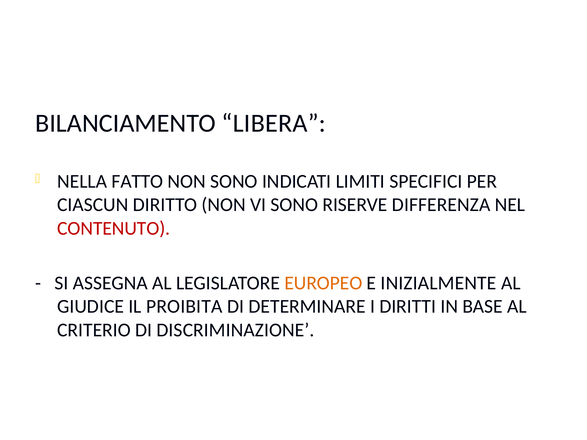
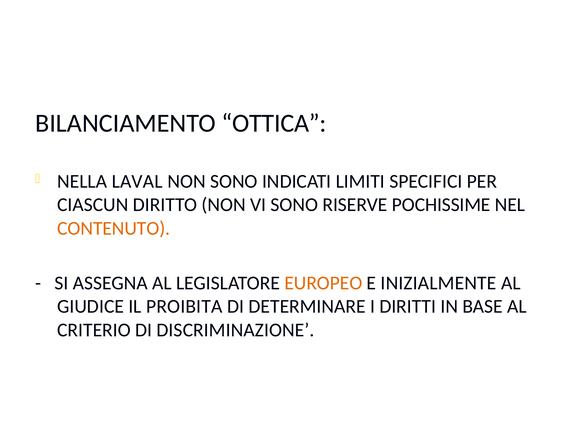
LIBERA: LIBERA -> OTTICA
FATTO: FATTO -> LAVAL
DIFFERENZA: DIFFERENZA -> POCHISSIME
CONTENUTO colour: red -> orange
